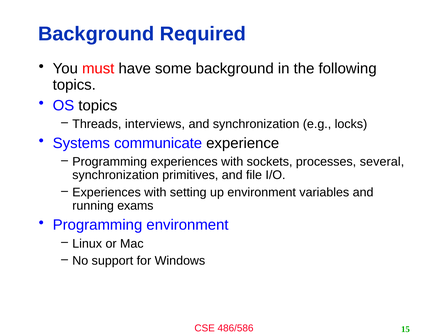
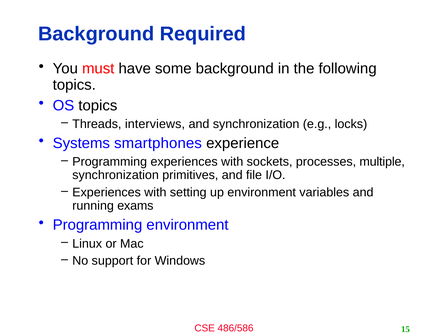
communicate: communicate -> smartphones
several: several -> multiple
